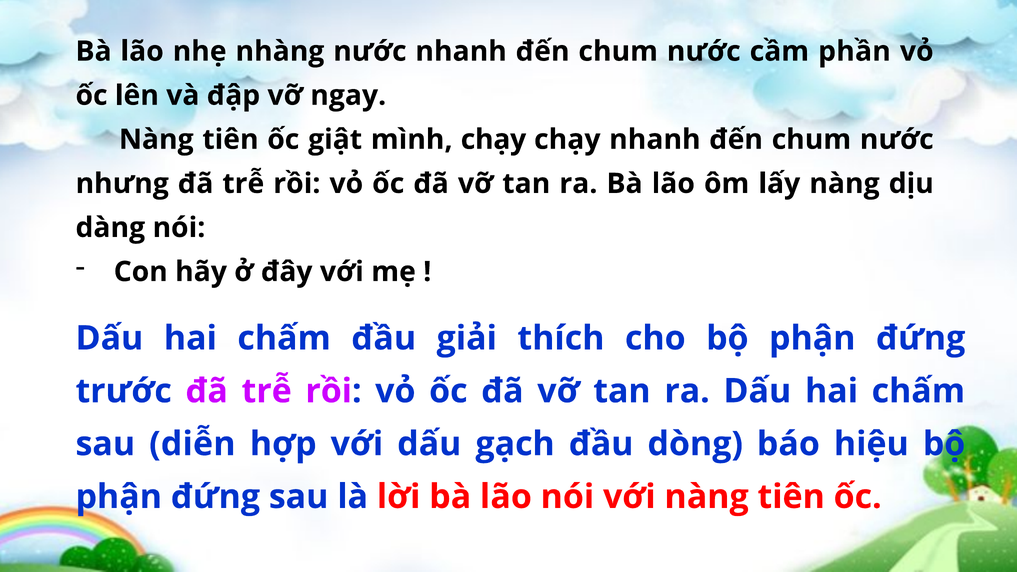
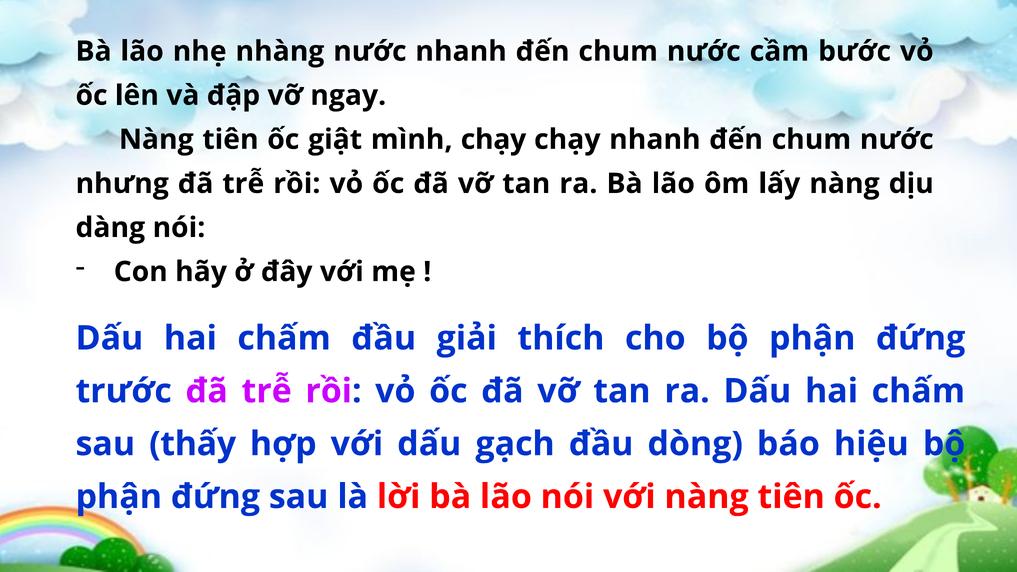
phần: phần -> bước
diễn: diễn -> thấy
